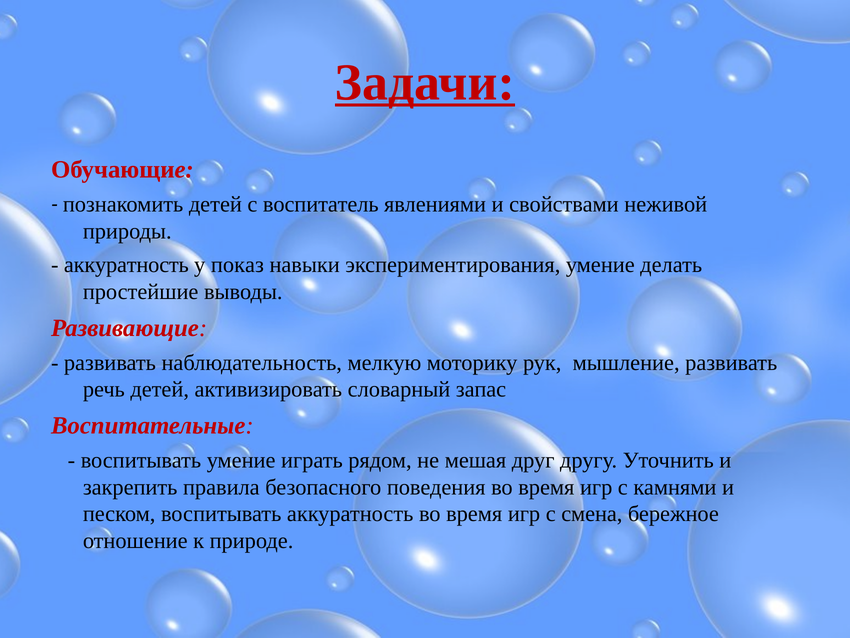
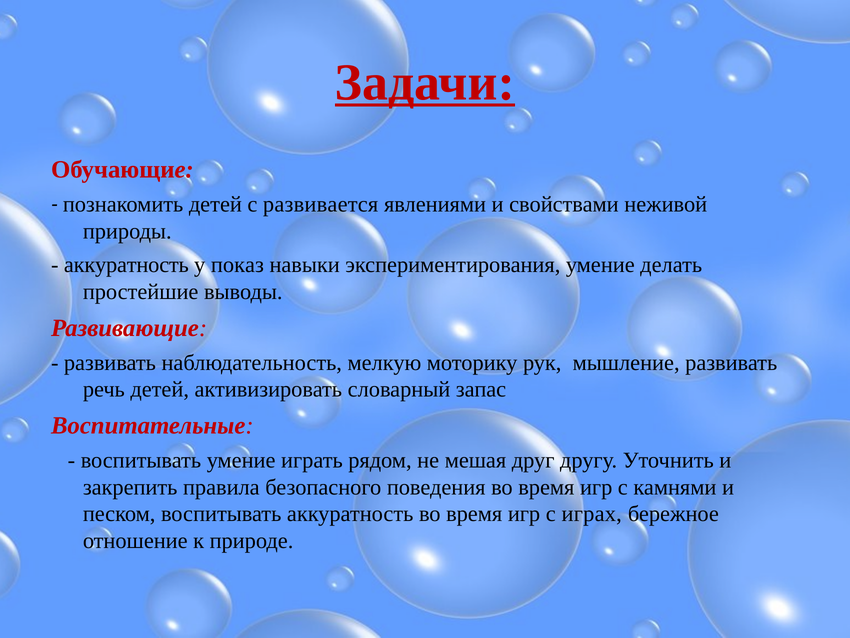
воспитатель: воспитатель -> развивается
смена: смена -> играх
